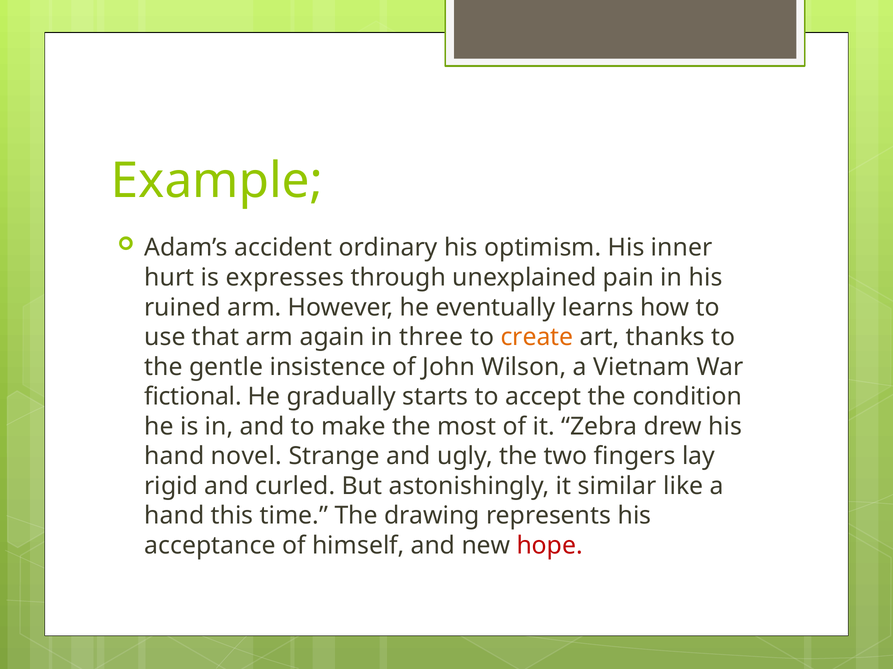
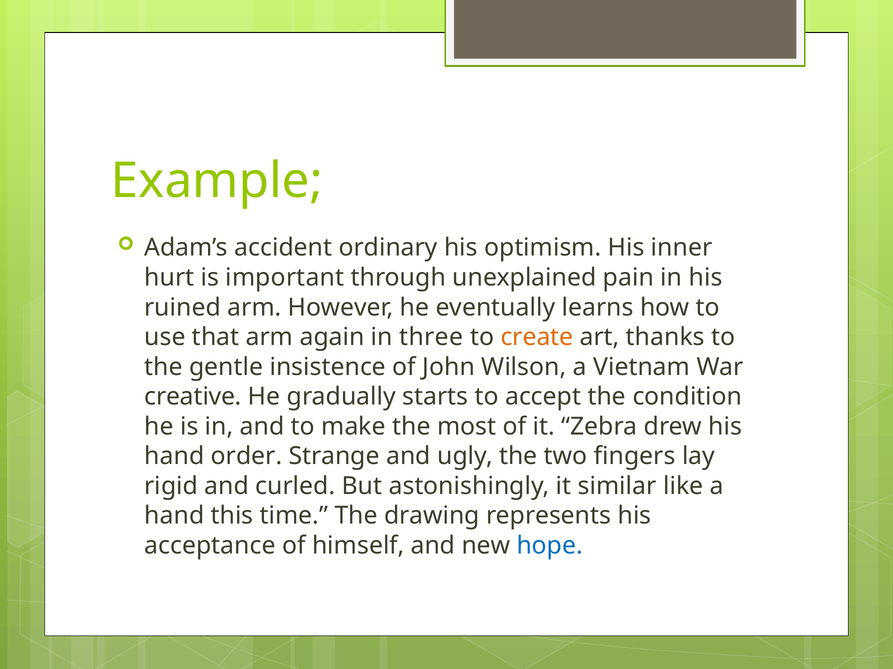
expresses: expresses -> important
fictional: fictional -> creative
novel: novel -> order
hope colour: red -> blue
